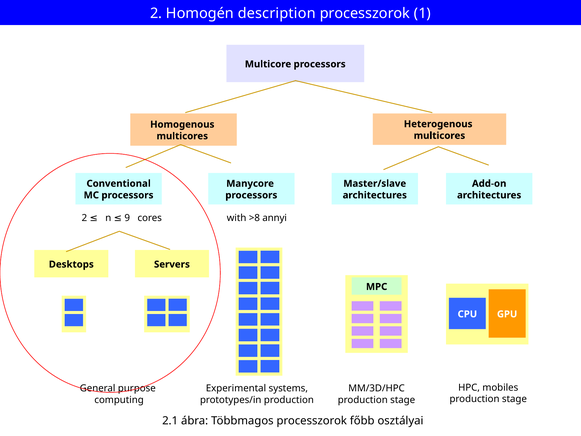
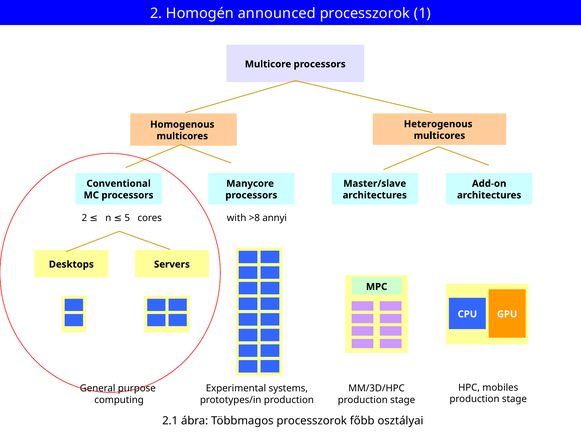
description: description -> announced
9: 9 -> 5
